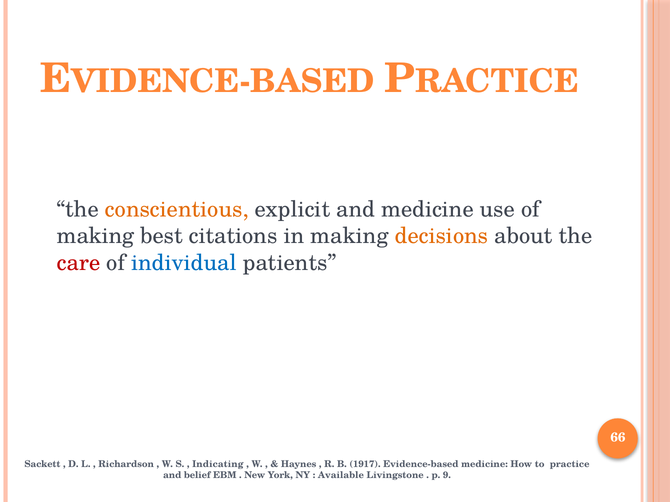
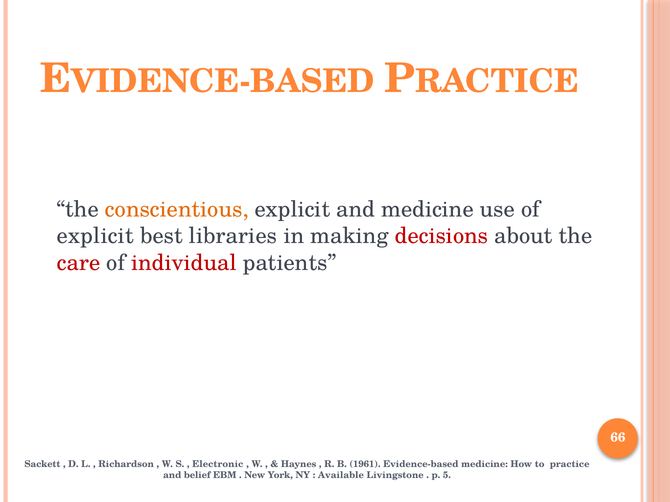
making at (96, 236): making -> explicit
citations: citations -> libraries
decisions colour: orange -> red
individual colour: blue -> red
Indicating: Indicating -> Electronic
1917: 1917 -> 1961
9: 9 -> 5
